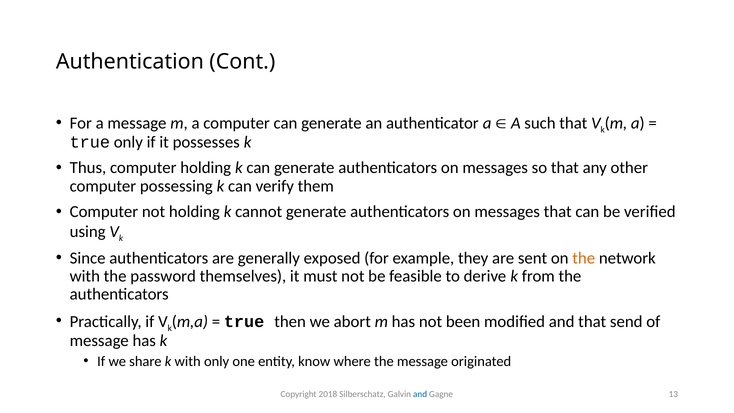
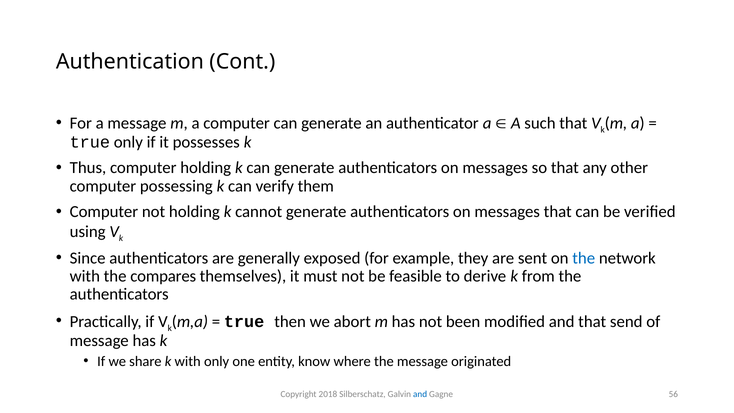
the at (584, 258) colour: orange -> blue
password: password -> compares
13: 13 -> 56
